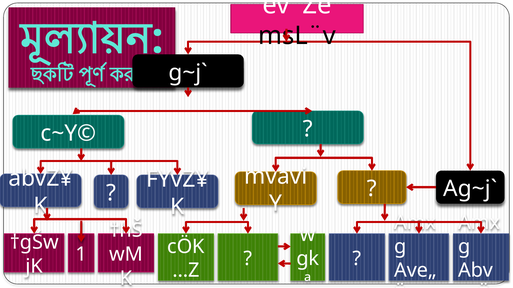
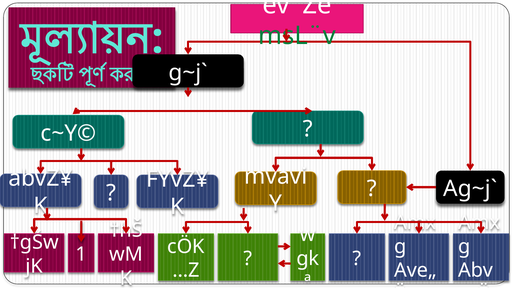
msL¨v colour: black -> green
